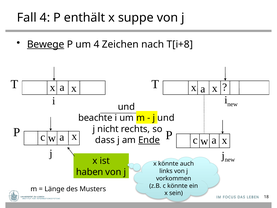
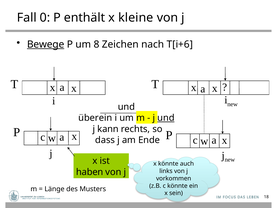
Fall 4: 4 -> 0
suppe: suppe -> kleine
um 4: 4 -> 8
T[i+8: T[i+8 -> T[i+6
beachte: beachte -> überein
und at (166, 118) underline: none -> present
nicht: nicht -> kann
Ende underline: present -> none
